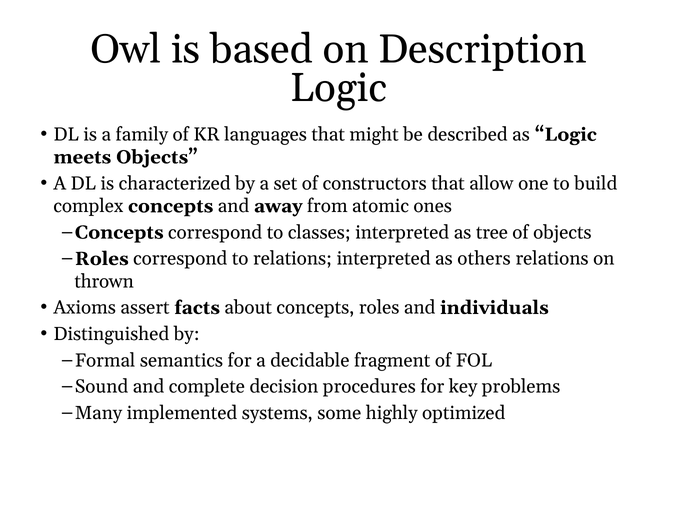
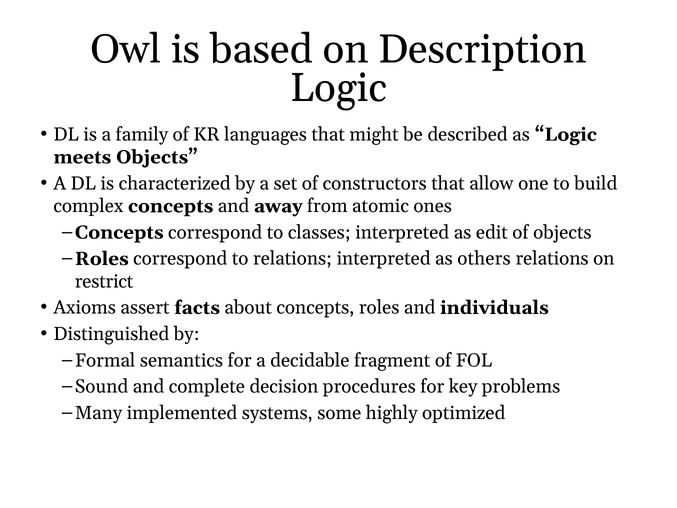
tree: tree -> edit
thrown: thrown -> restrict
